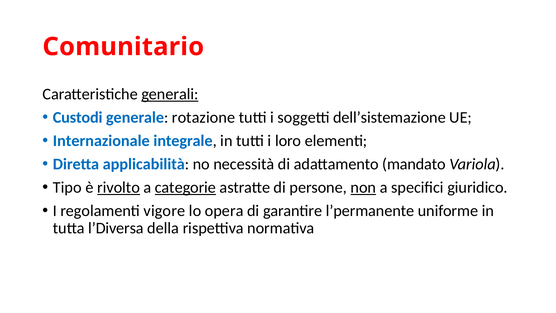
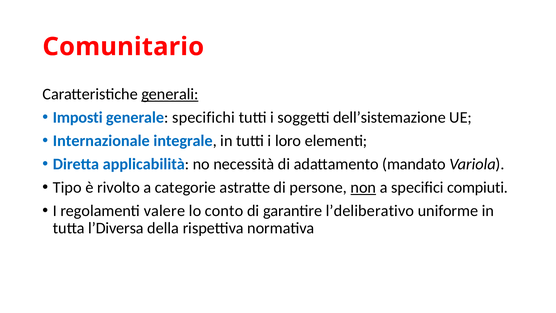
Custodi: Custodi -> Imposti
rotazione: rotazione -> specifichi
rivolto underline: present -> none
categorie underline: present -> none
giuridico: giuridico -> compiuti
vigore: vigore -> valere
opera: opera -> conto
l’permanente: l’permanente -> l’deliberativo
